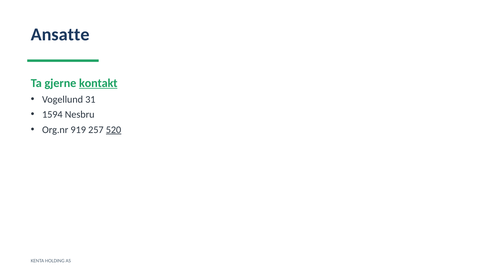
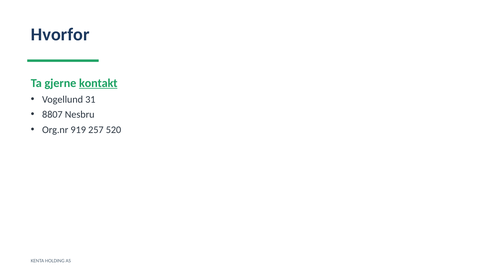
Ansatte: Ansatte -> Hvorfor
1594: 1594 -> 8807
520 underline: present -> none
